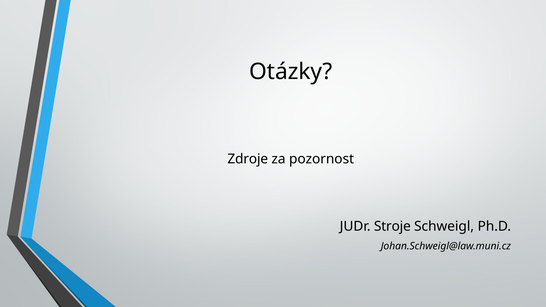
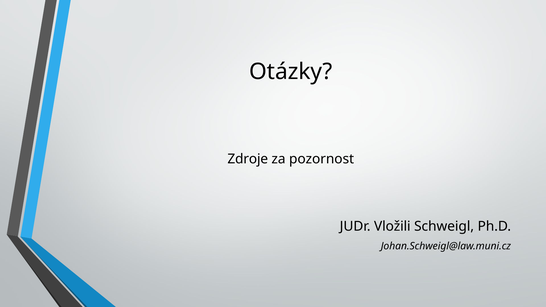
Stroje: Stroje -> Vložili
